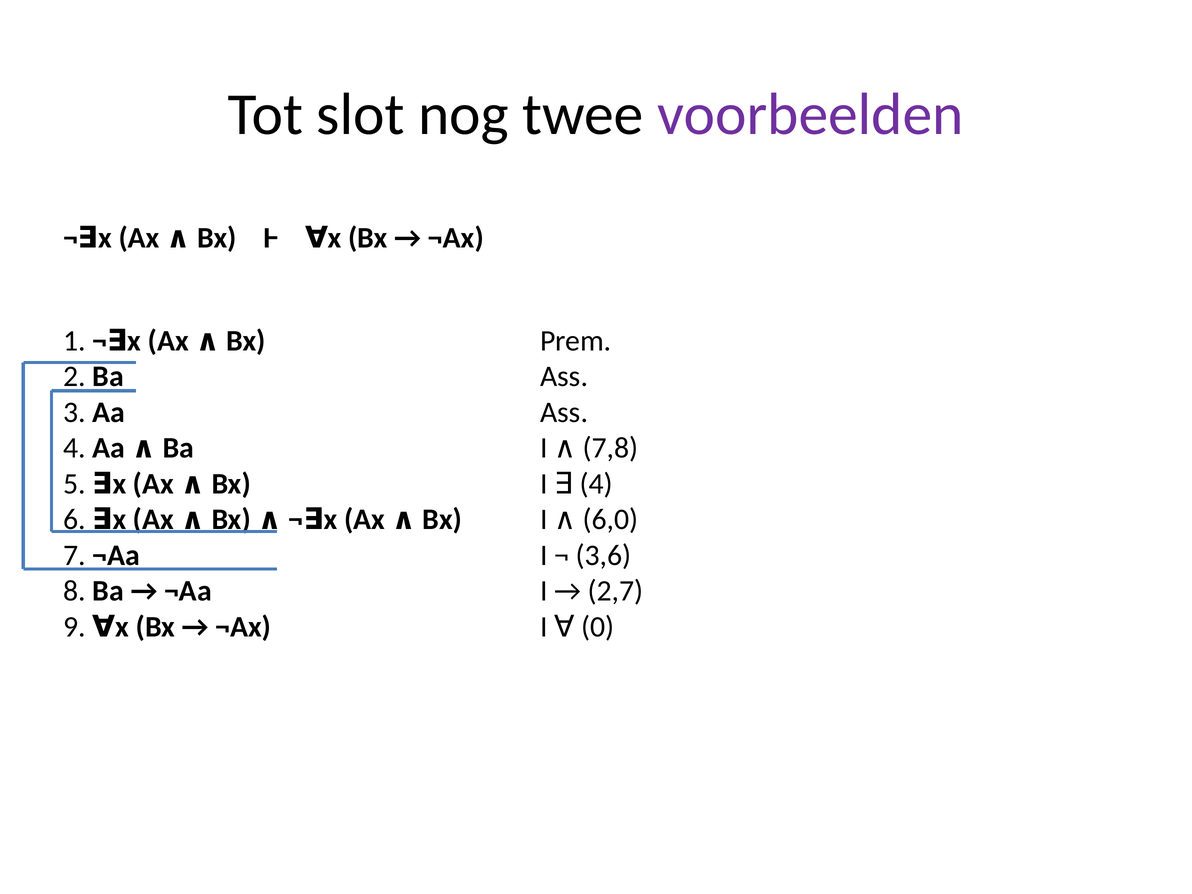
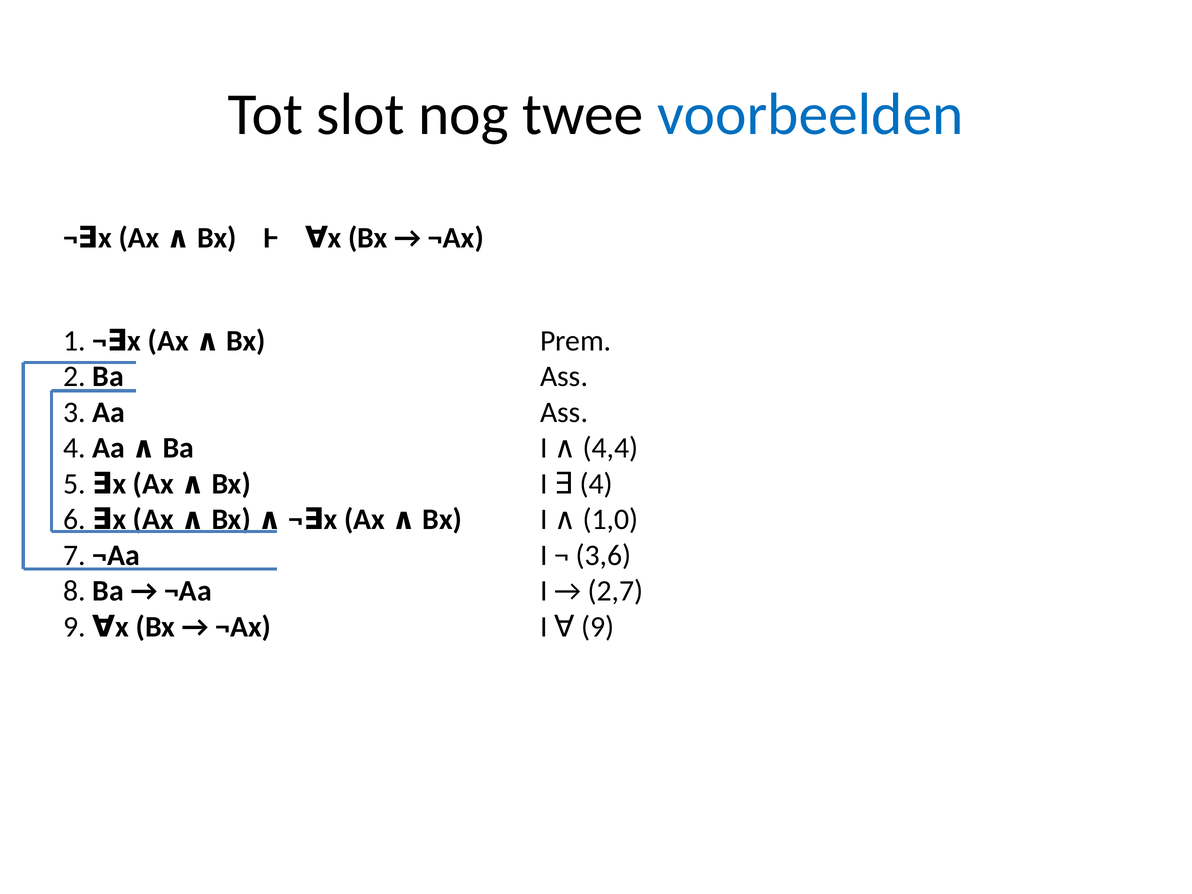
voorbeelden colour: purple -> blue
7,8: 7,8 -> 4,4
6,0: 6,0 -> 1,0
I 0: 0 -> 9
